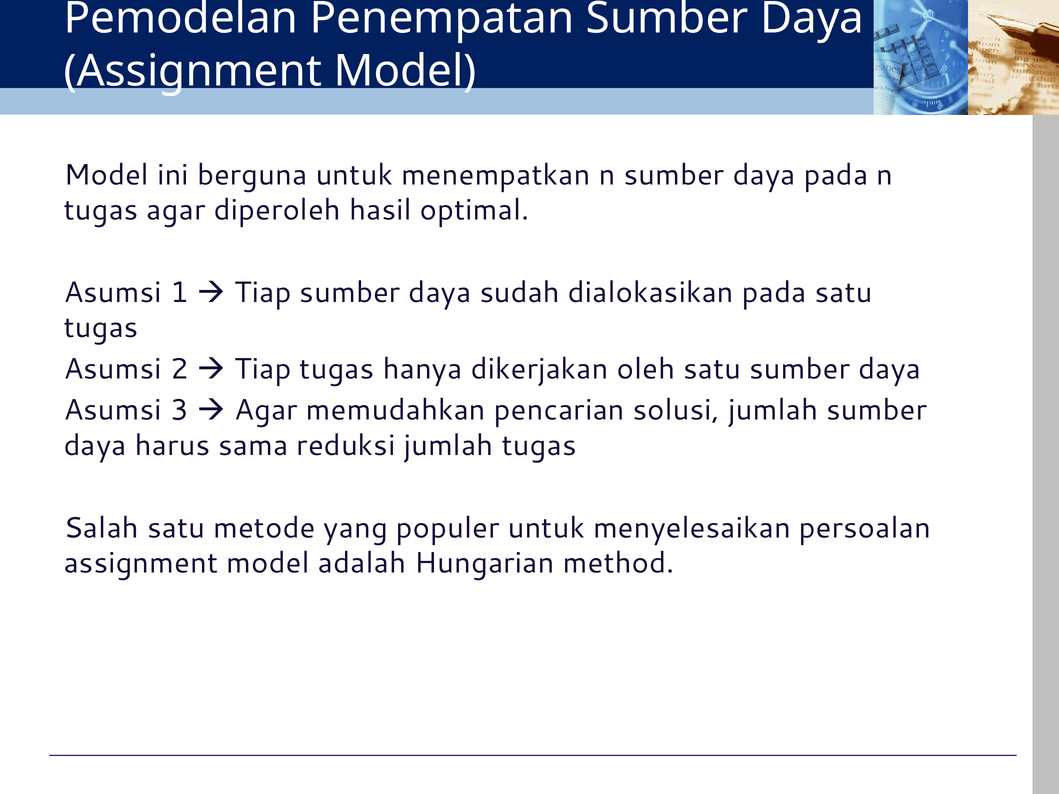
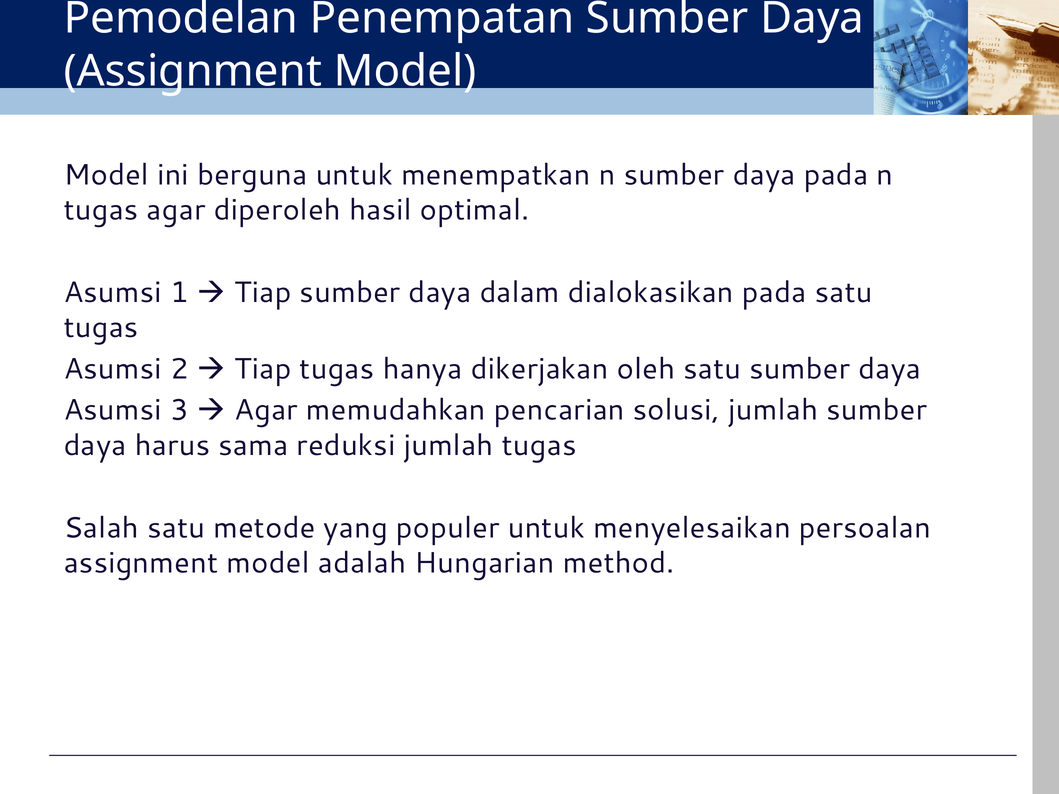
sudah: sudah -> dalam
